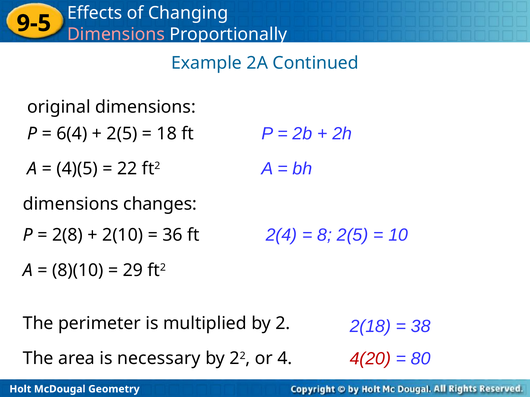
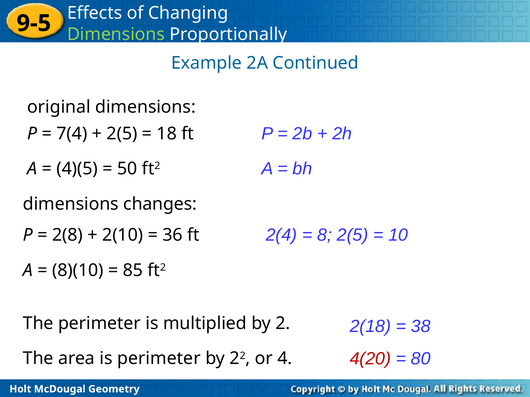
Dimensions at (116, 34) colour: pink -> light green
6(4: 6(4 -> 7(4
22 at (127, 169): 22 -> 50
29: 29 -> 85
is necessary: necessary -> perimeter
